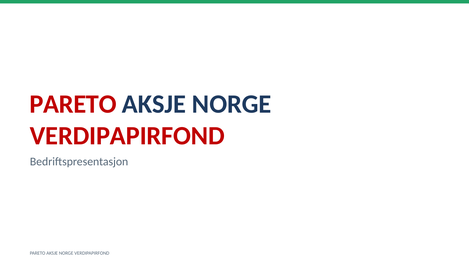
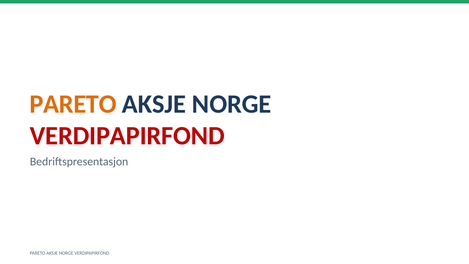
PARETO at (73, 104) colour: red -> orange
